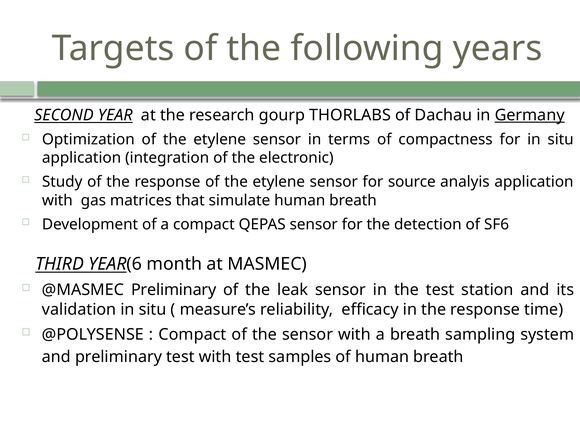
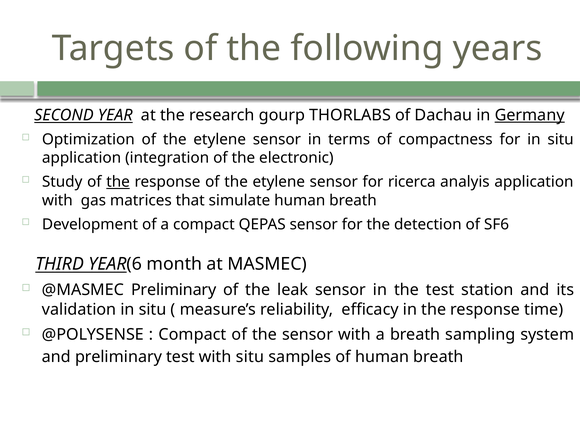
the at (118, 182) underline: none -> present
source: source -> ricerca
with test: test -> situ
